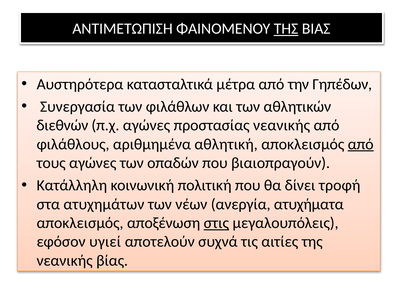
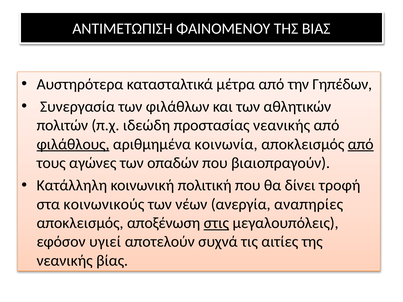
ΤΗΣ at (286, 29) underline: present -> none
διεθνών: διεθνών -> πολιτών
π.χ αγώνες: αγώνες -> ιδεώδη
φιλάθλους underline: none -> present
αθλητική: αθλητική -> κοινωνία
ατυχημάτων: ατυχημάτων -> κοινωνικούς
ατυχήματα: ατυχήματα -> αναπηρίες
